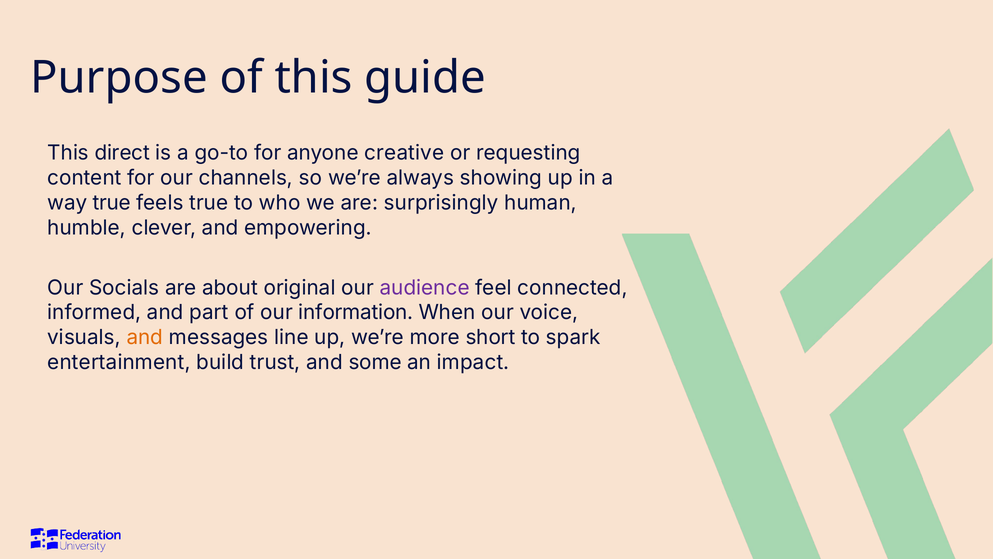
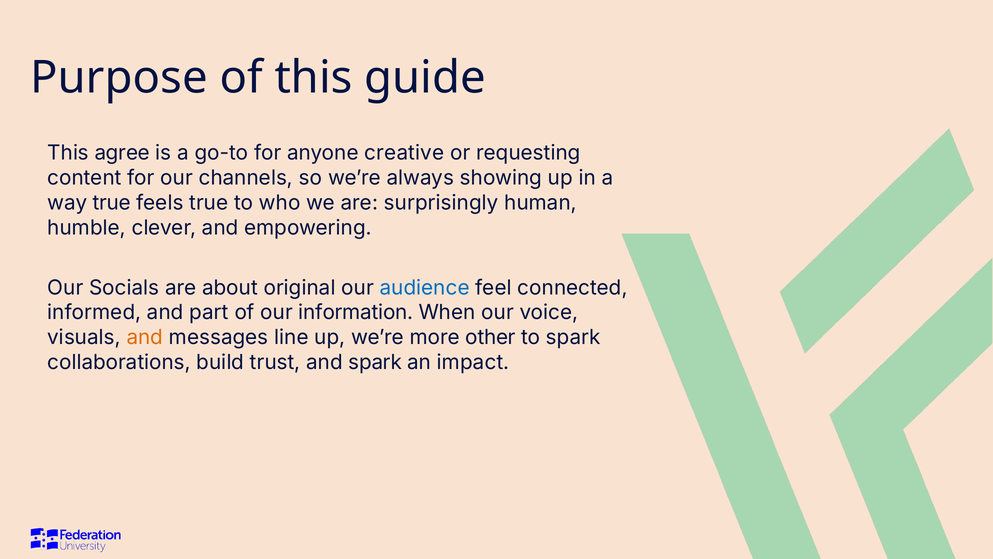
direct: direct -> agree
audience colour: purple -> blue
short: short -> other
entertainment: entertainment -> collaborations
and some: some -> spark
